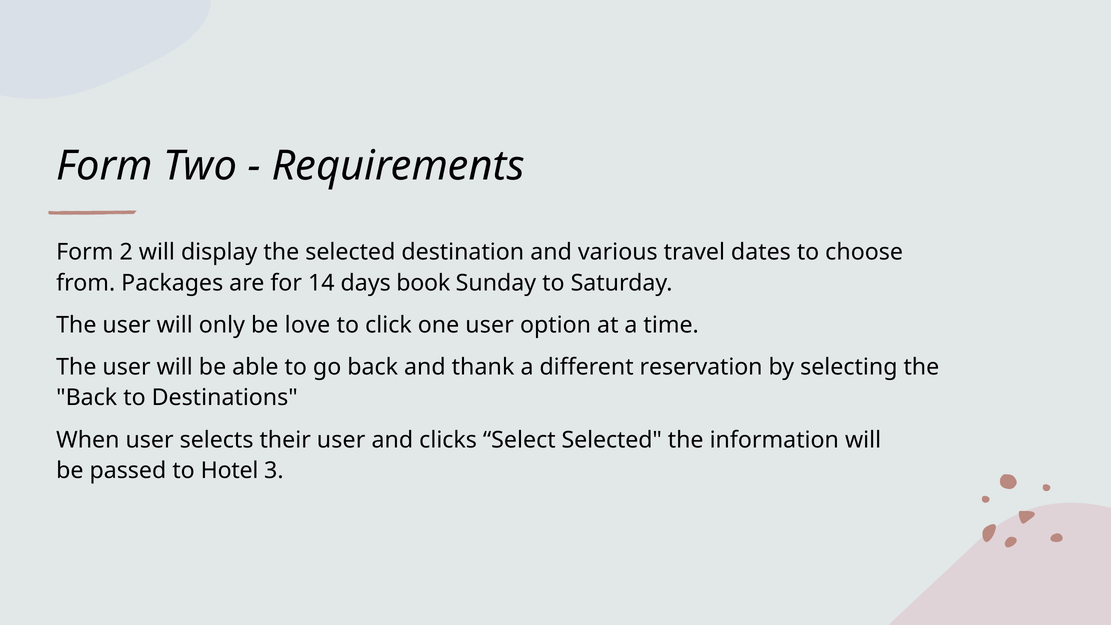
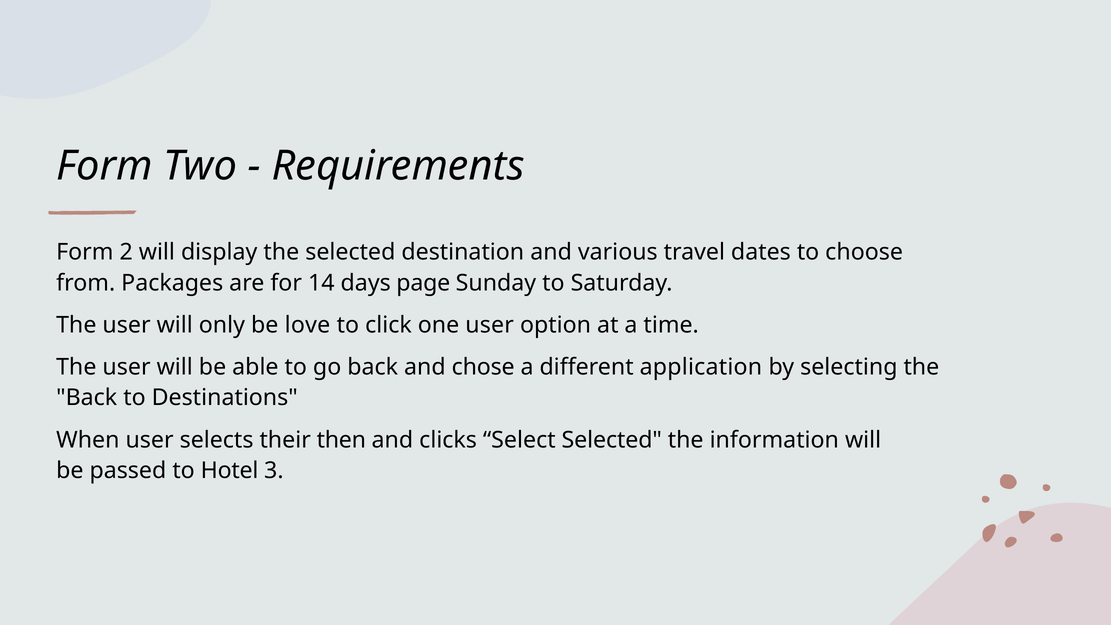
book: book -> page
thank: thank -> chose
reservation: reservation -> application
their user: user -> then
